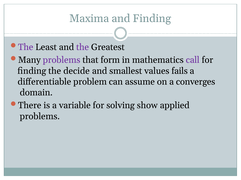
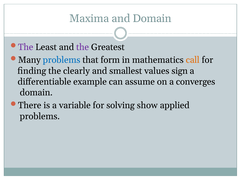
and Finding: Finding -> Domain
problems at (62, 60) colour: purple -> blue
call colour: purple -> orange
decide: decide -> clearly
fails: fails -> sign
problem: problem -> example
